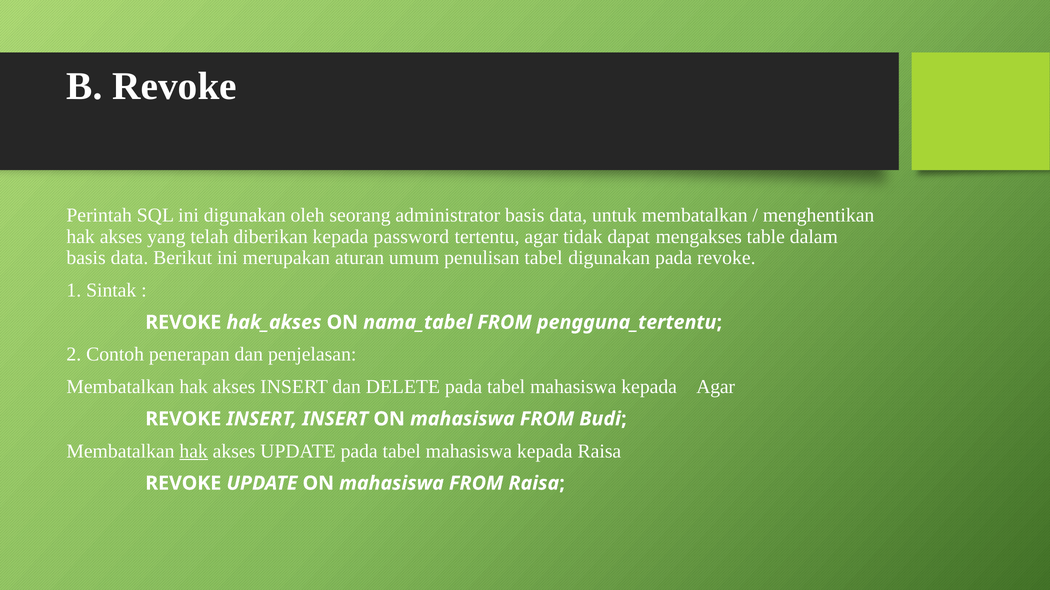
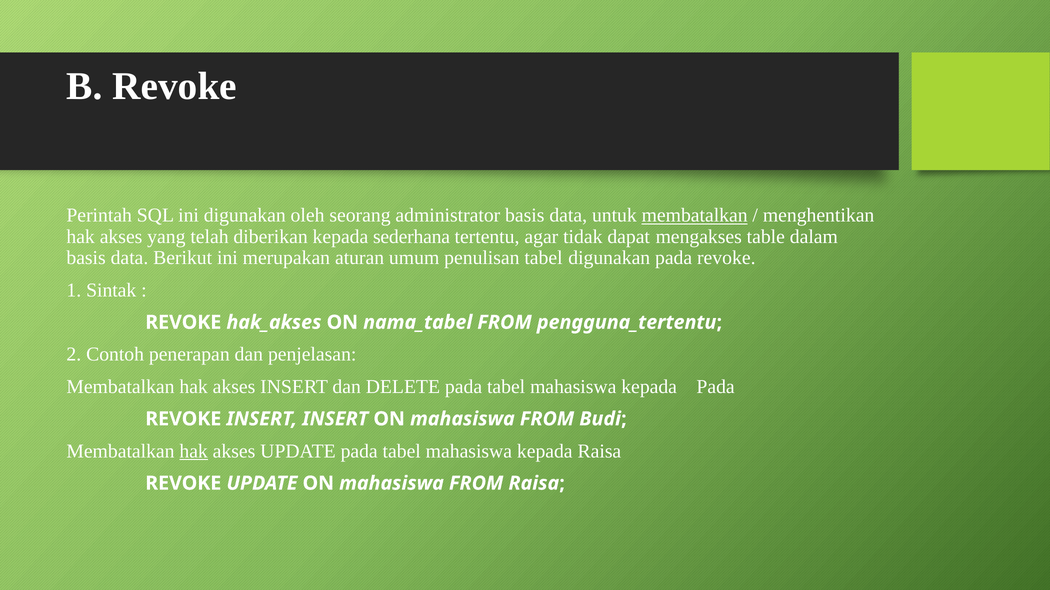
membatalkan at (695, 216) underline: none -> present
password: password -> sederhana
kepada Agar: Agar -> Pada
